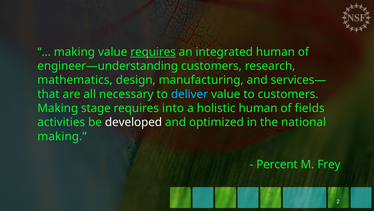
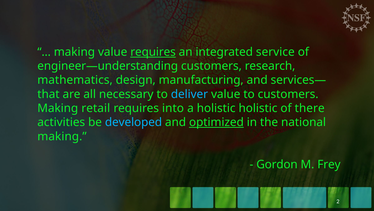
integrated human: human -> service
stage: stage -> retail
holistic human: human -> holistic
fields: fields -> there
developed colour: white -> light blue
optimized underline: none -> present
Percent: Percent -> Gordon
